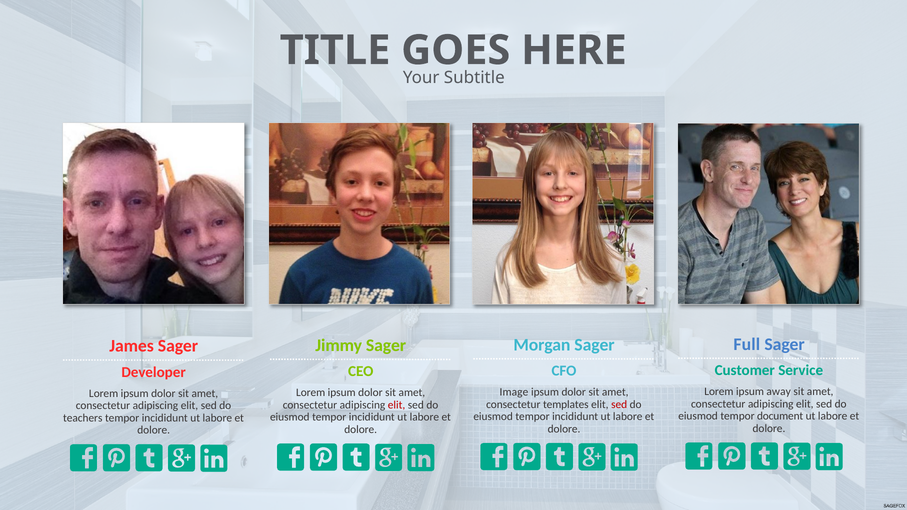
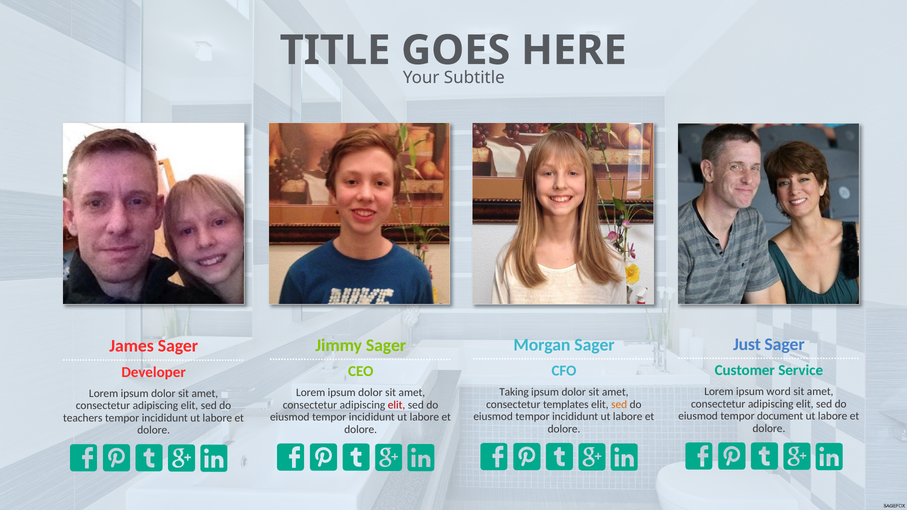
Full: Full -> Just
away: away -> word
Image: Image -> Taking
sed at (619, 405) colour: red -> orange
